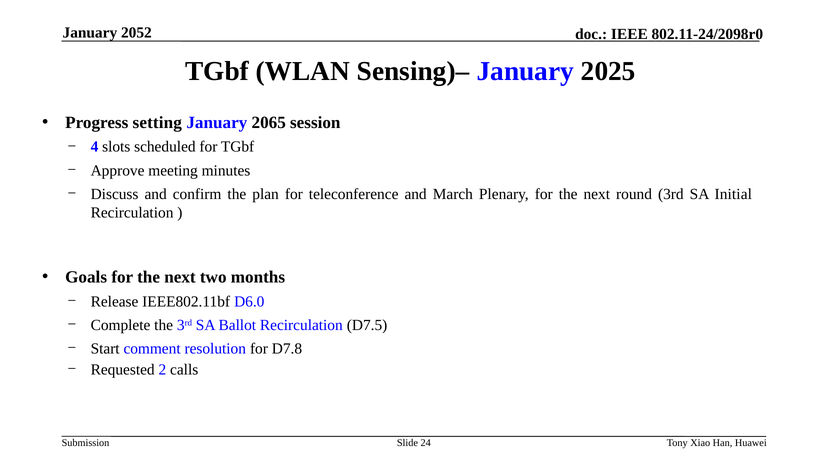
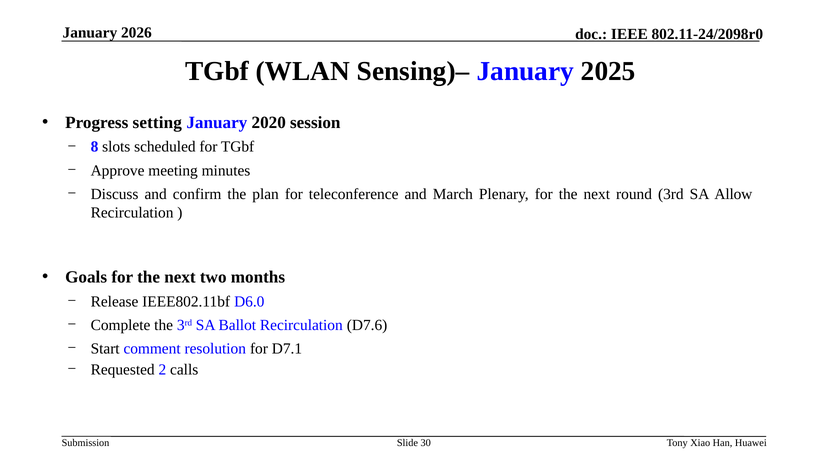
2052: 2052 -> 2026
2065: 2065 -> 2020
4: 4 -> 8
Initial: Initial -> Allow
D7.5: D7.5 -> D7.6
D7.8: D7.8 -> D7.1
24: 24 -> 30
